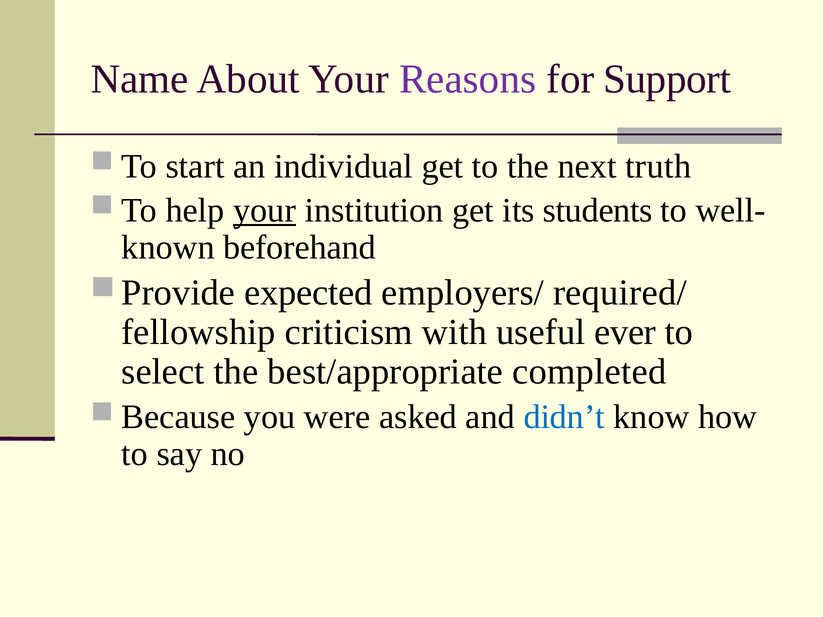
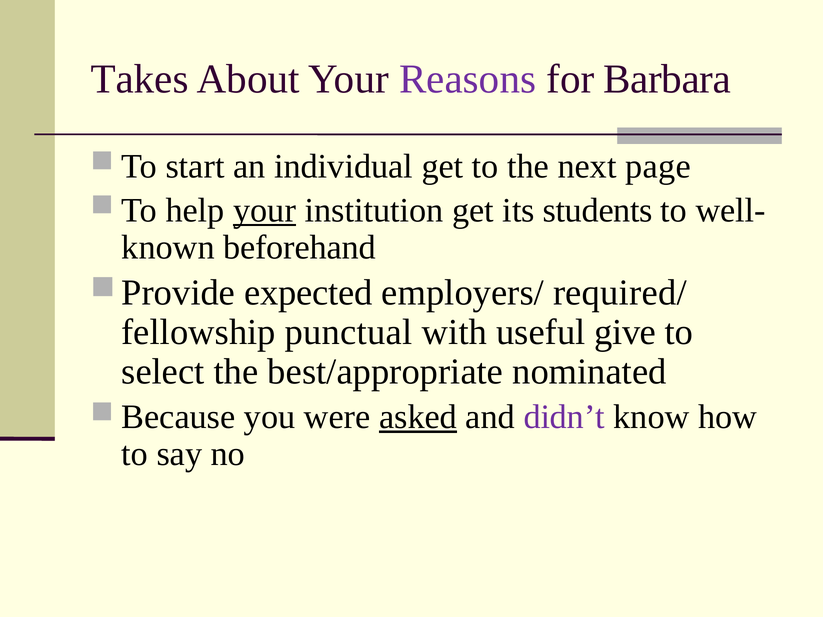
Name: Name -> Takes
Support: Support -> Barbara
truth: truth -> page
criticism: criticism -> punctual
ever: ever -> give
completed: completed -> nominated
asked underline: none -> present
didn’t colour: blue -> purple
